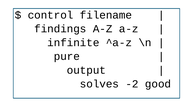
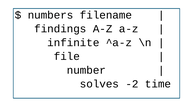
control: control -> numbers
pure: pure -> file
output: output -> number
good: good -> time
